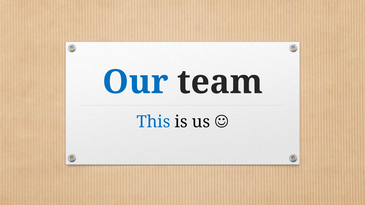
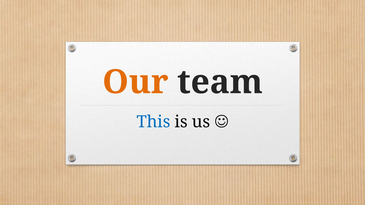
Our colour: blue -> orange
